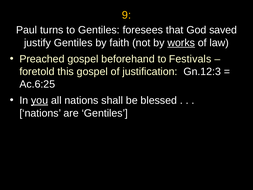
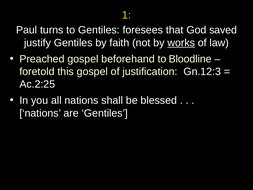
9: 9 -> 1
Festivals: Festivals -> Bloodline
Ac.6:25: Ac.6:25 -> Ac.2:25
you underline: present -> none
